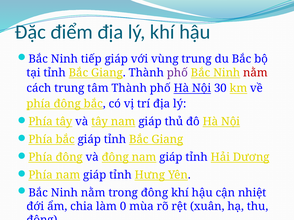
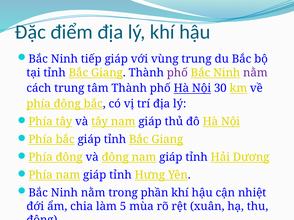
nằm at (255, 73) colour: red -> purple
trong đông: đông -> phần
0: 0 -> 5
